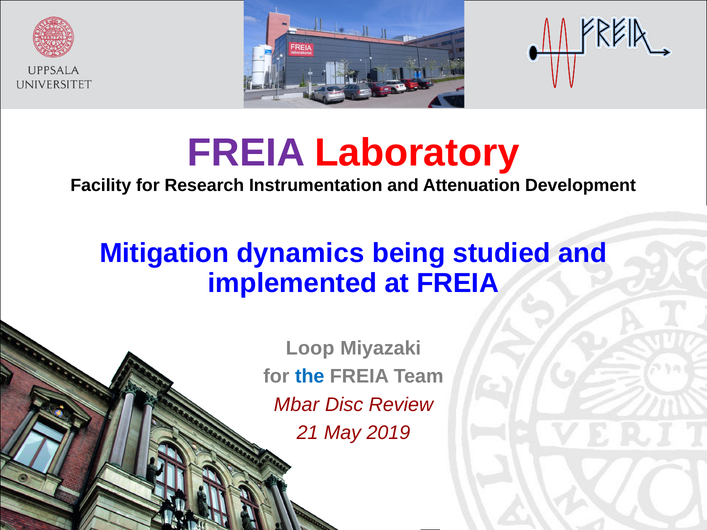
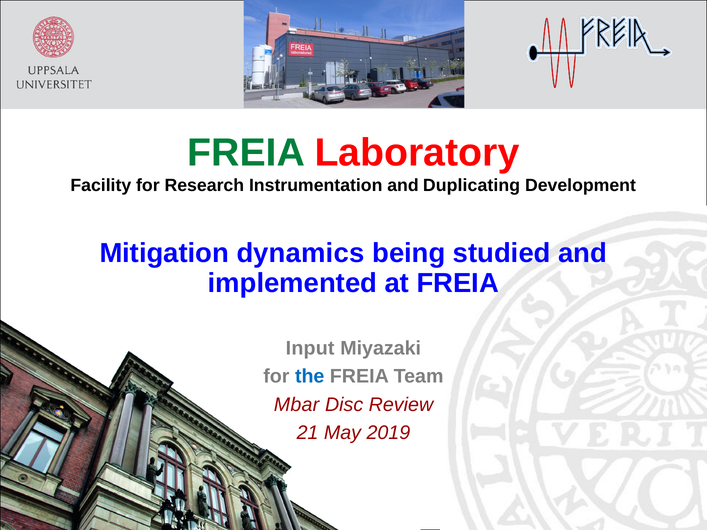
FREIA at (246, 153) colour: purple -> green
Attenuation: Attenuation -> Duplicating
Loop: Loop -> Input
